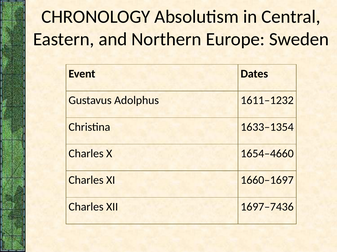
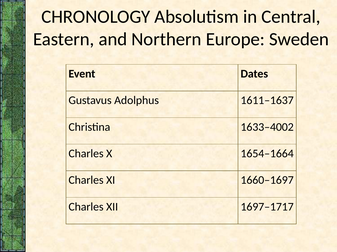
1611–1232: 1611–1232 -> 1611–1637
1633–1354: 1633–1354 -> 1633–4002
1654–4660: 1654–4660 -> 1654–1664
1697–7436: 1697–7436 -> 1697–1717
